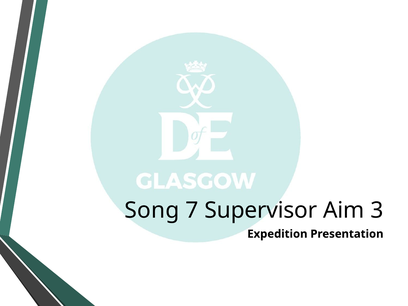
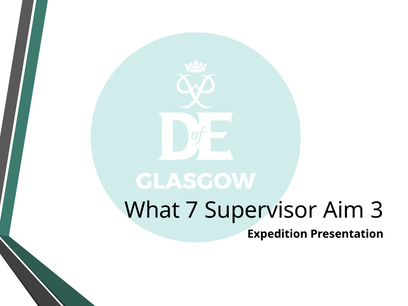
Song: Song -> What
